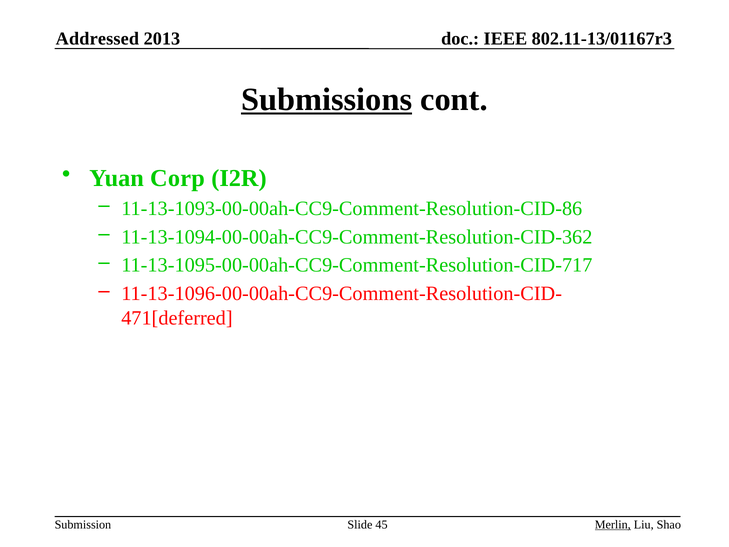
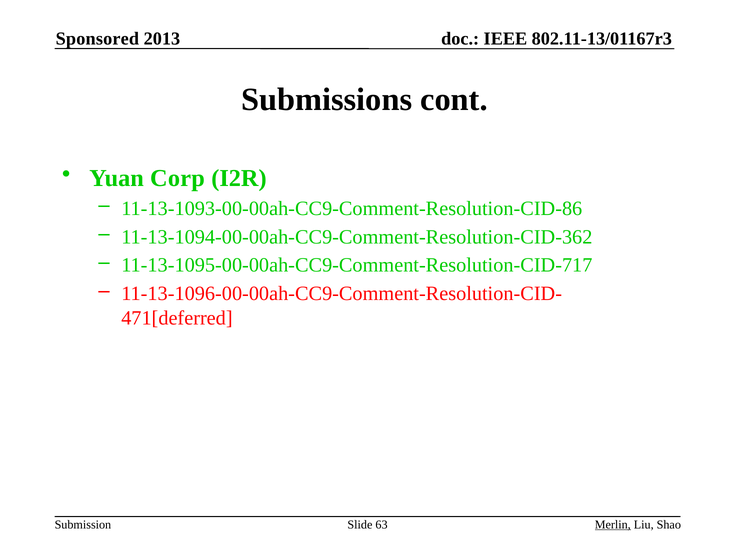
Addressed: Addressed -> Sponsored
Submissions underline: present -> none
45: 45 -> 63
